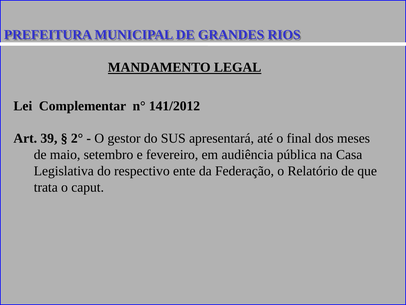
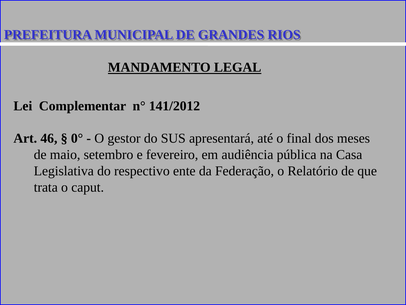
39: 39 -> 46
2°: 2° -> 0°
